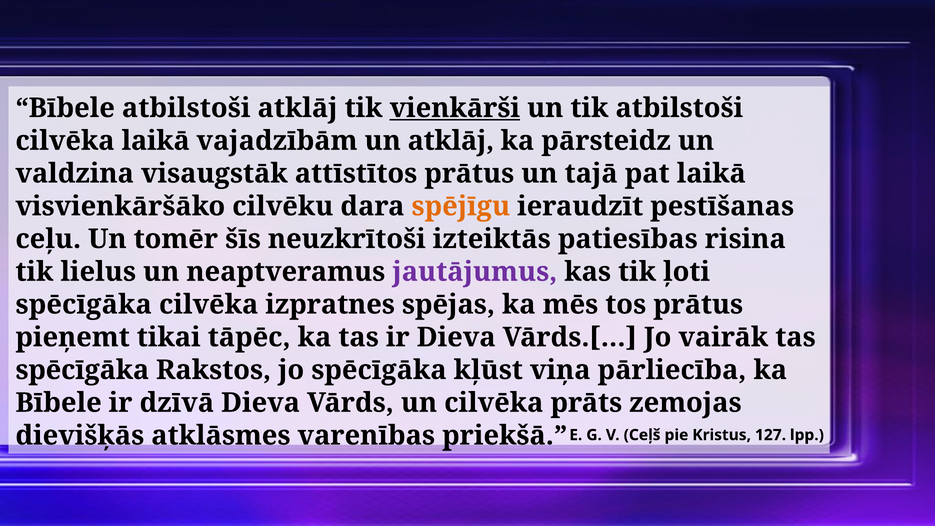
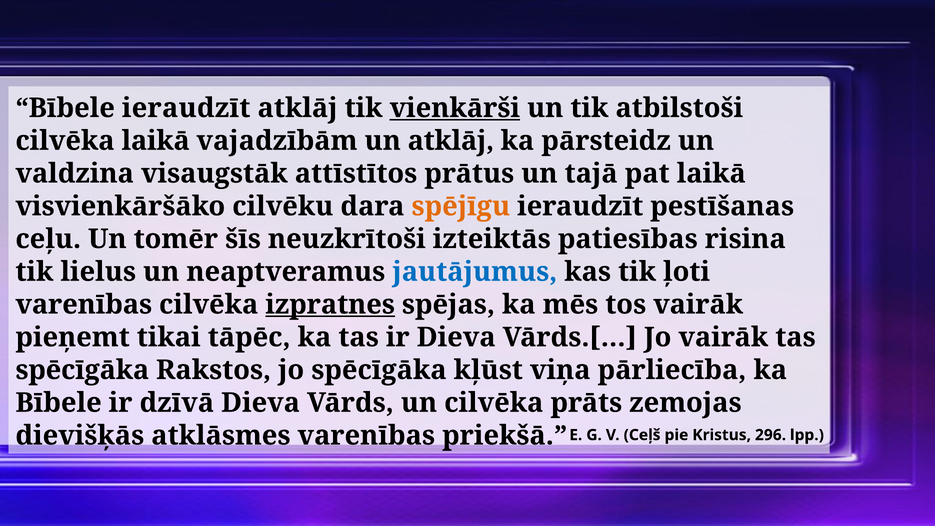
Bībele atbilstoši: atbilstoši -> ieraudzīt
jautājumus colour: purple -> blue
spēcīgāka at (84, 305): spēcīgāka -> varenības
izpratnes underline: none -> present
tos prātus: prātus -> vairāk
127: 127 -> 296
